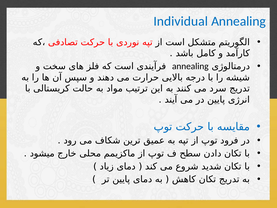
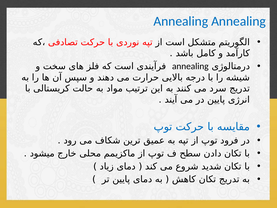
Individual at (181, 21): Individual -> Annealing
